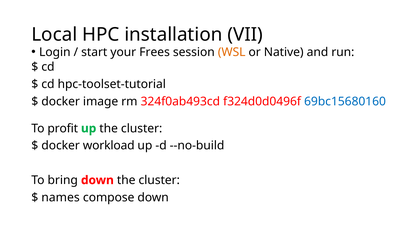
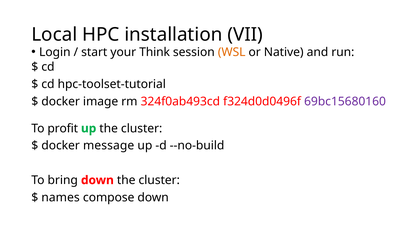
Frees: Frees -> Think
69bc15680160 colour: blue -> purple
workload: workload -> message
